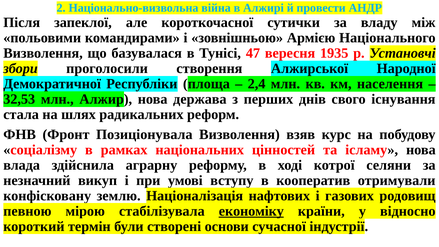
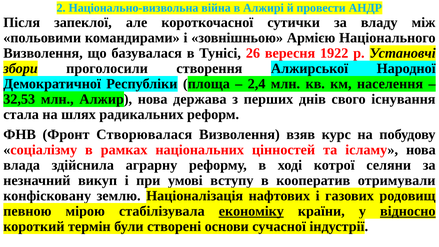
47: 47 -> 26
1935: 1935 -> 1922
Позиціонувала: Позиціонувала -> Створювалася
відносно underline: none -> present
